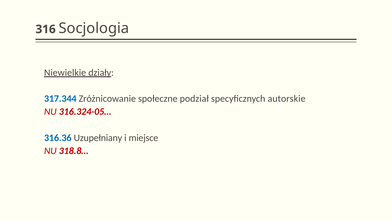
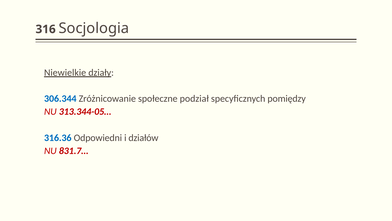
317.344: 317.344 -> 306.344
autorskie: autorskie -> pomiędzy
316.324-05…: 316.324-05… -> 313.344-05…
Uzupełniany: Uzupełniany -> Odpowiedni
miejsce: miejsce -> działów
318.8…: 318.8… -> 831.7…
